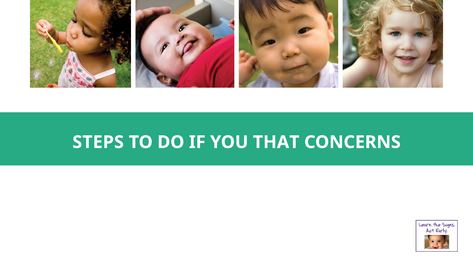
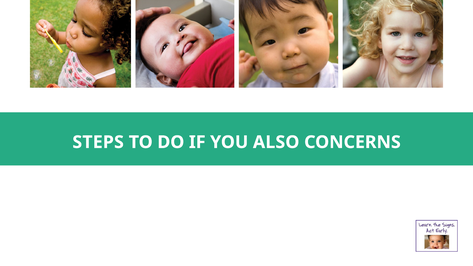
THAT: THAT -> ALSO
